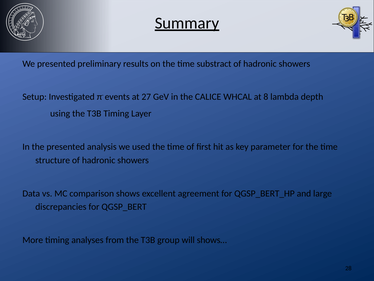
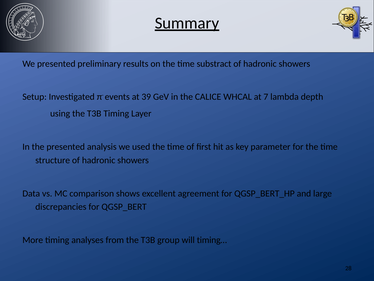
27: 27 -> 39
8: 8 -> 7
shows…: shows… -> timing…
